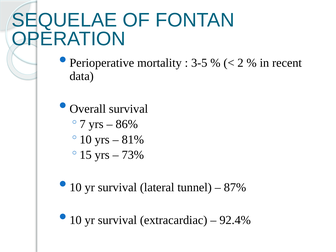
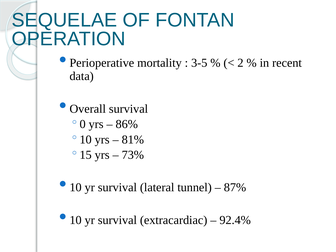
7: 7 -> 0
